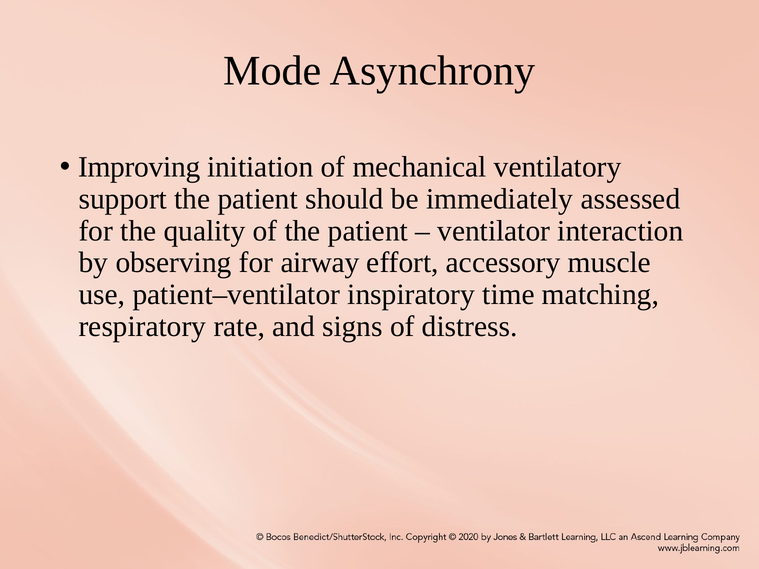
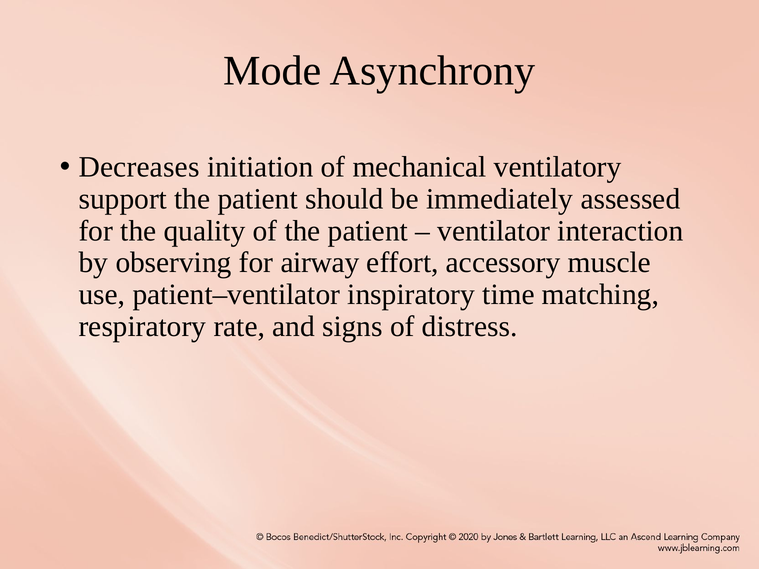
Improving: Improving -> Decreases
